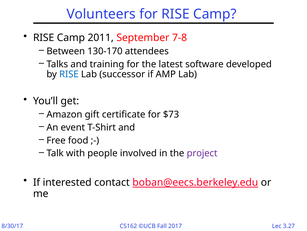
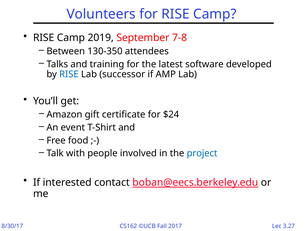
2011: 2011 -> 2019
130-170: 130-170 -> 130-350
$73: $73 -> $24
project colour: purple -> blue
